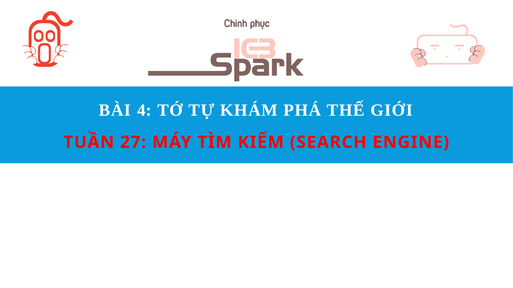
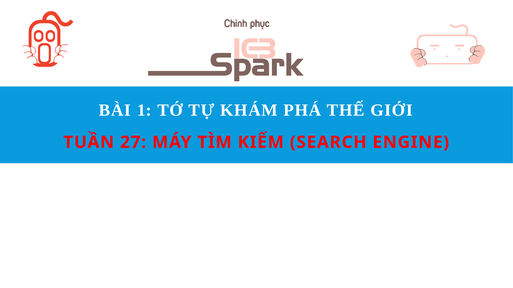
4: 4 -> 1
